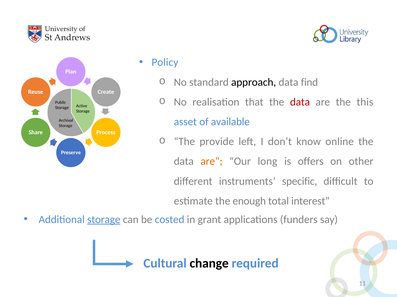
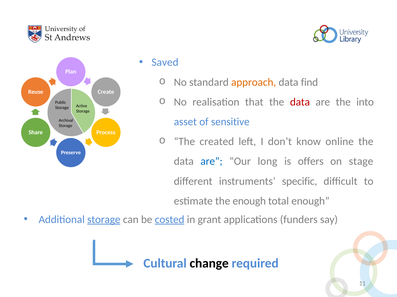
Policy: Policy -> Saved
approach colour: black -> orange
this: this -> into
available: available -> sensitive
provide: provide -> created
are at (211, 162) colour: orange -> blue
other: other -> stage
total interest: interest -> enough
costed underline: none -> present
